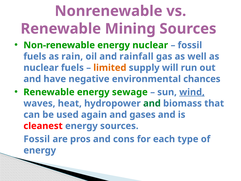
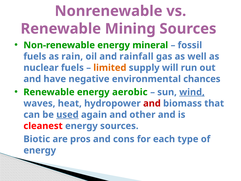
energy nuclear: nuclear -> mineral
sewage: sewage -> aerobic
and at (152, 103) colour: green -> red
used underline: none -> present
gases: gases -> other
Fossil at (37, 139): Fossil -> Biotic
